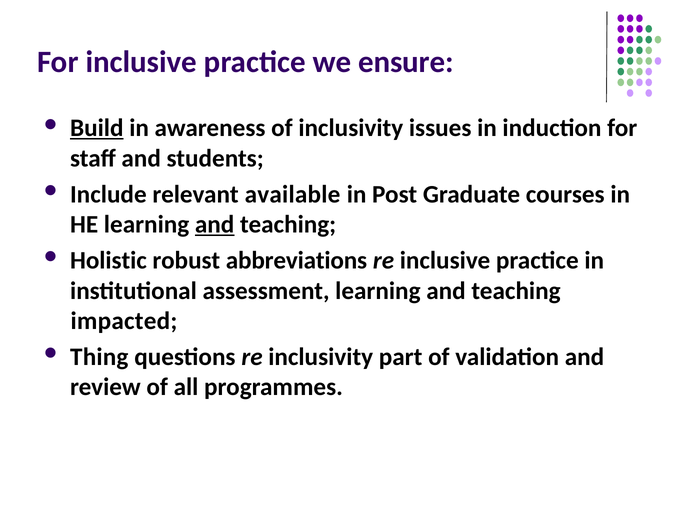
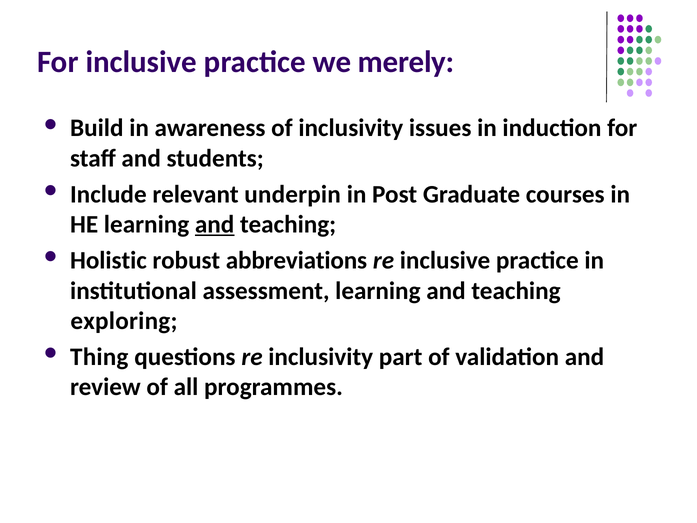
ensure: ensure -> merely
Build underline: present -> none
available: available -> underpin
impacted: impacted -> exploring
